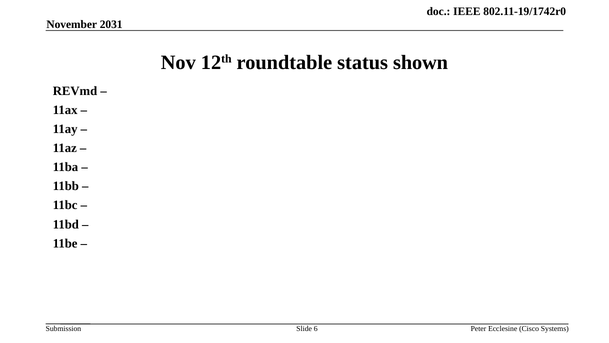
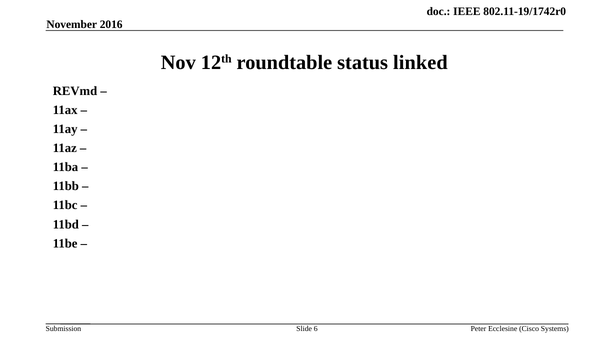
2031: 2031 -> 2016
shown: shown -> linked
